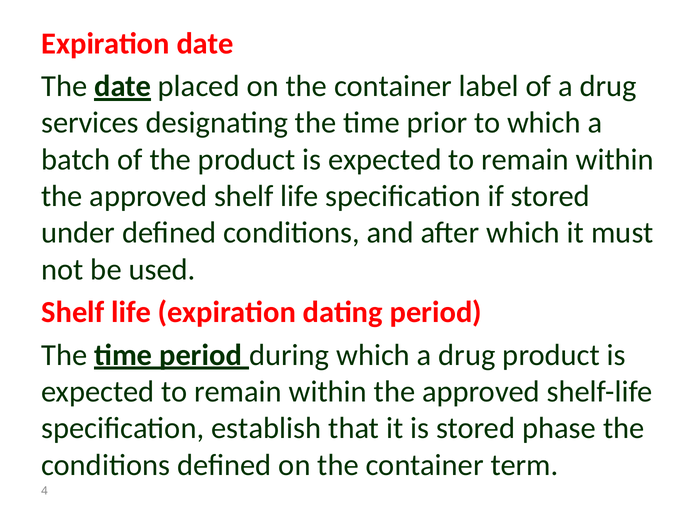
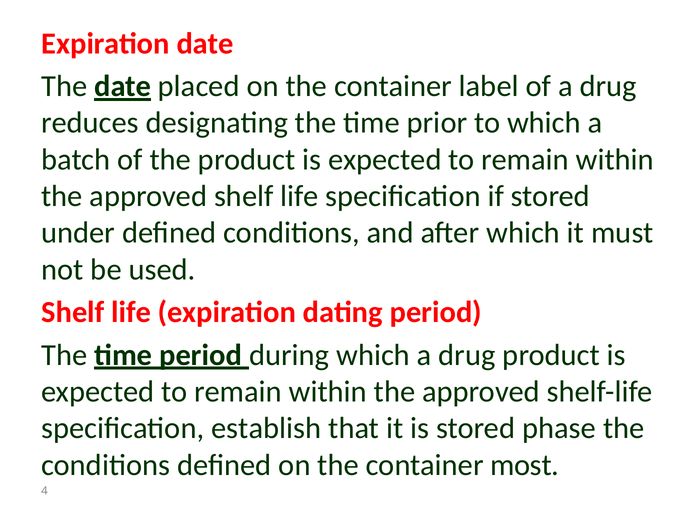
services: services -> reduces
term: term -> most
